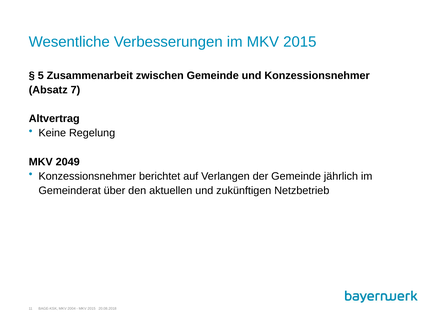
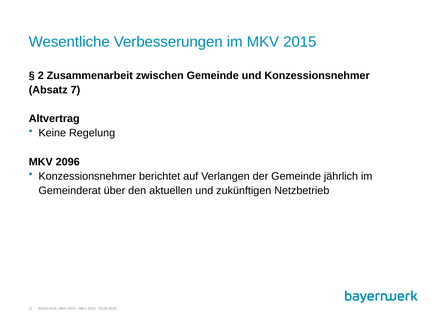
5: 5 -> 2
2049: 2049 -> 2096
